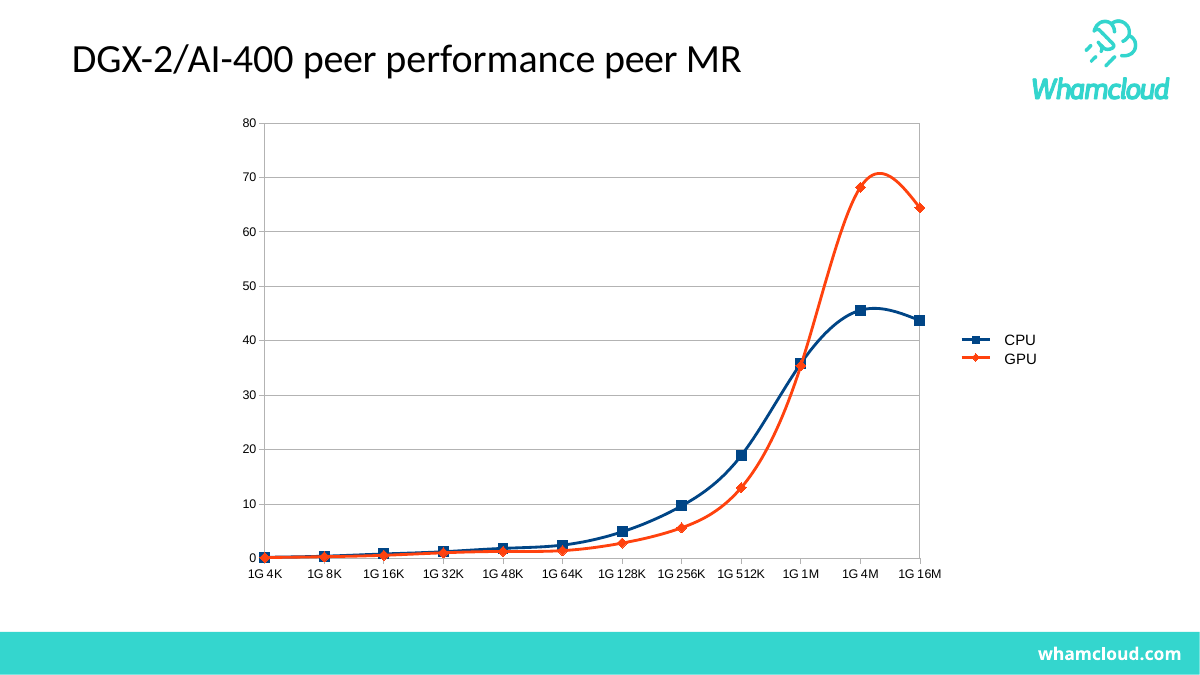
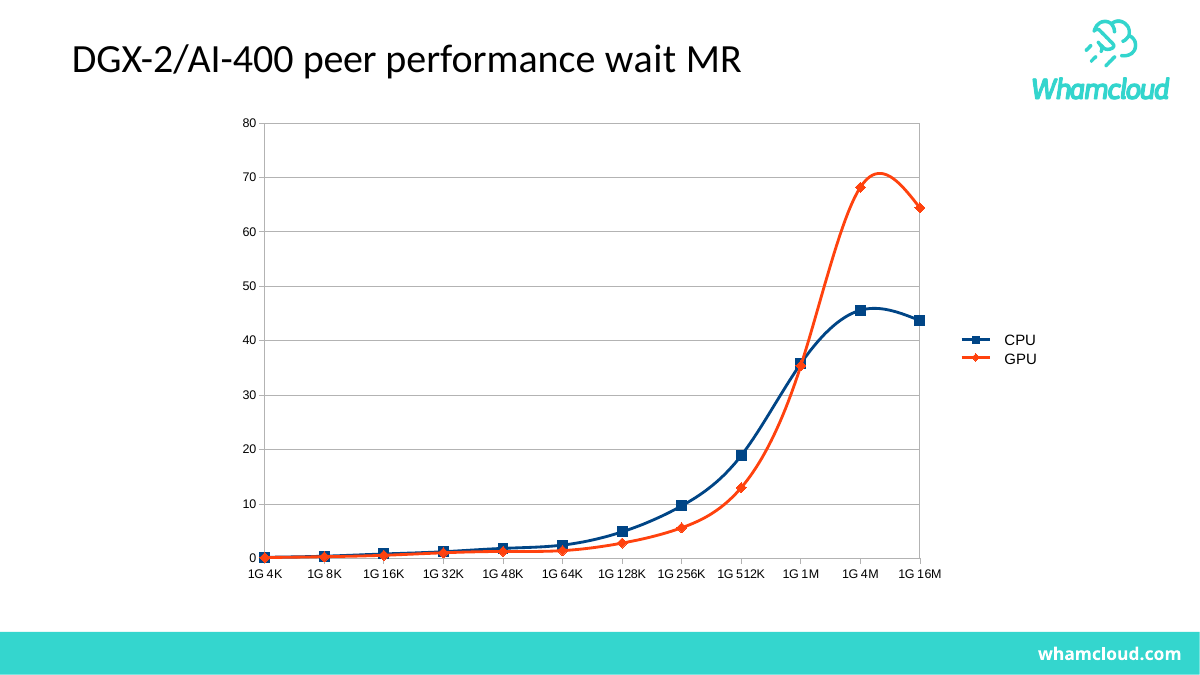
performance peer: peer -> wait
